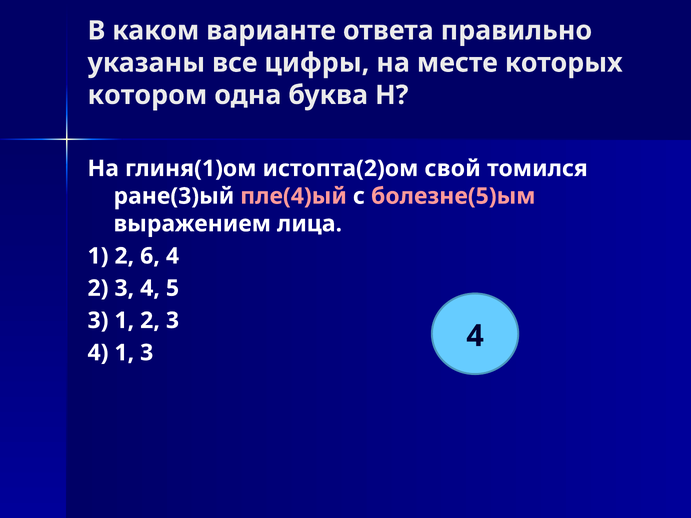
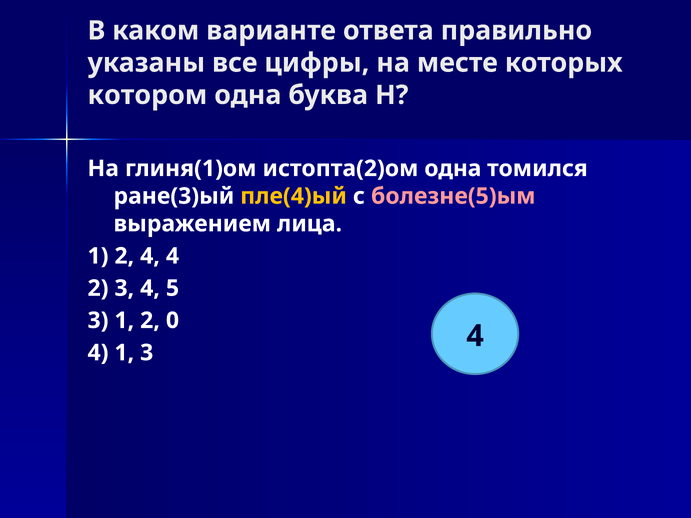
истопта(2)ом свой: свой -> одна
пле(4)ый colour: pink -> yellow
2 6: 6 -> 4
1 2 3: 3 -> 0
